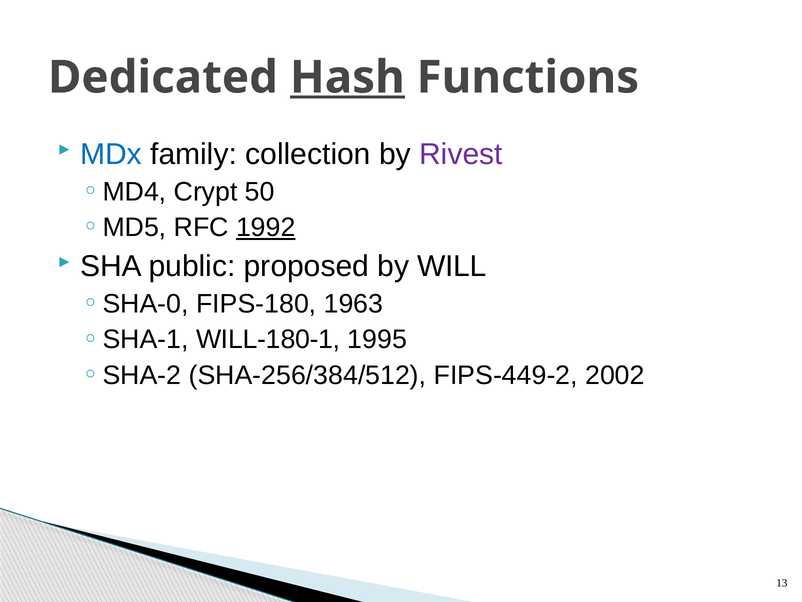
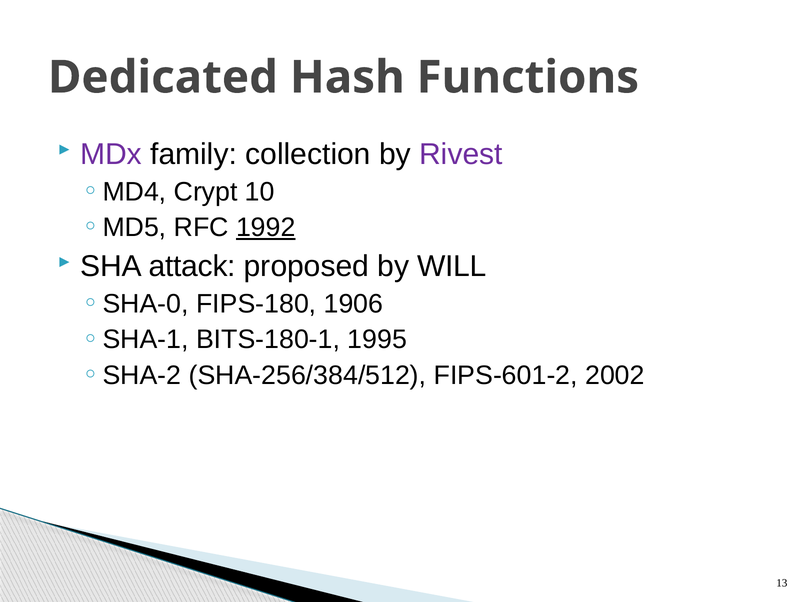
Hash underline: present -> none
MDx colour: blue -> purple
50: 50 -> 10
public: public -> attack
1963: 1963 -> 1906
WILL-180-1: WILL-180-1 -> BITS-180-1
FIPS-449-2: FIPS-449-2 -> FIPS-601-2
